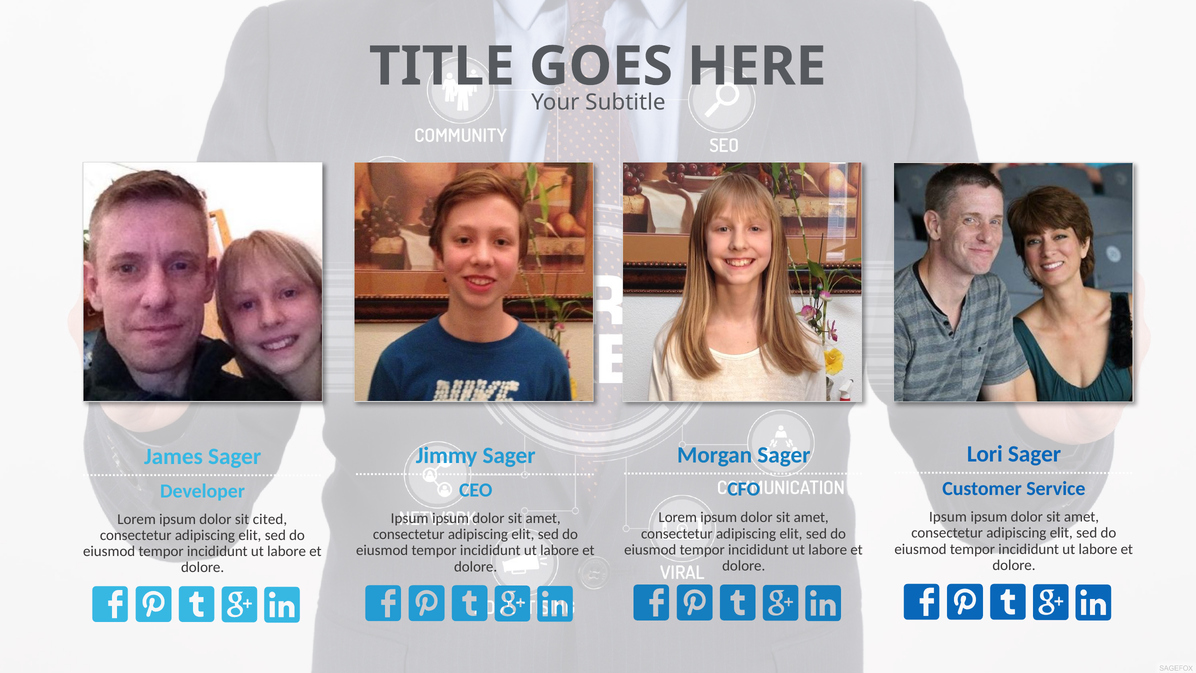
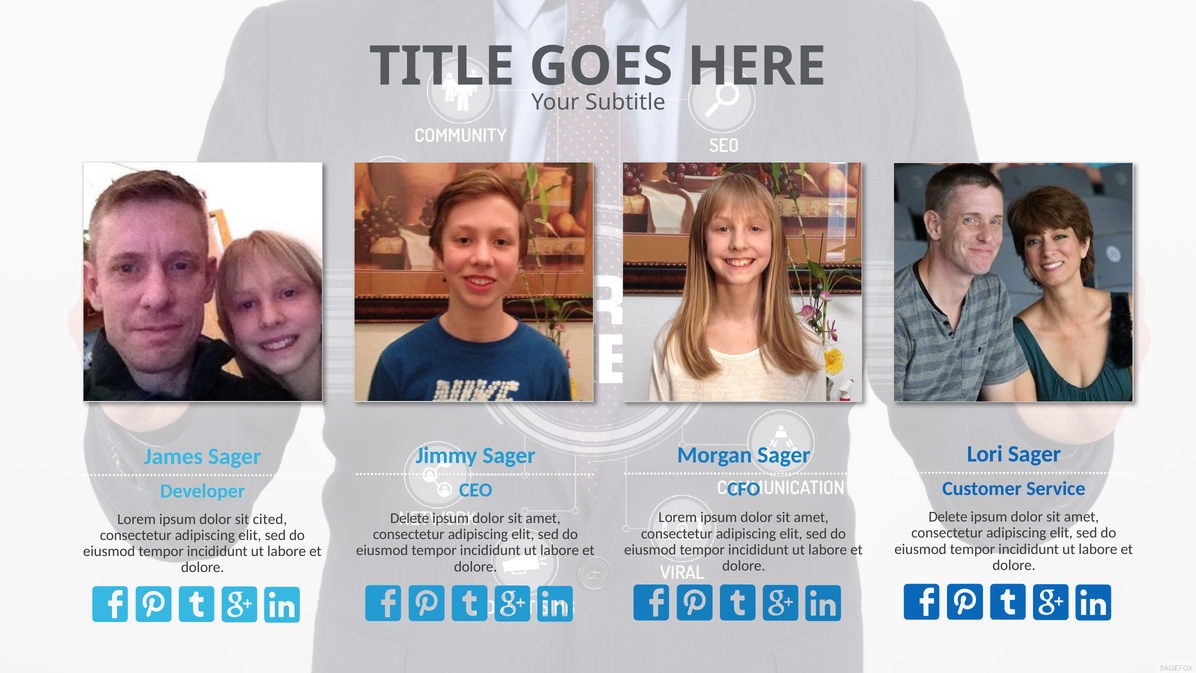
Ipsum at (948, 517): Ipsum -> Delete
Ipsum at (410, 518): Ipsum -> Delete
